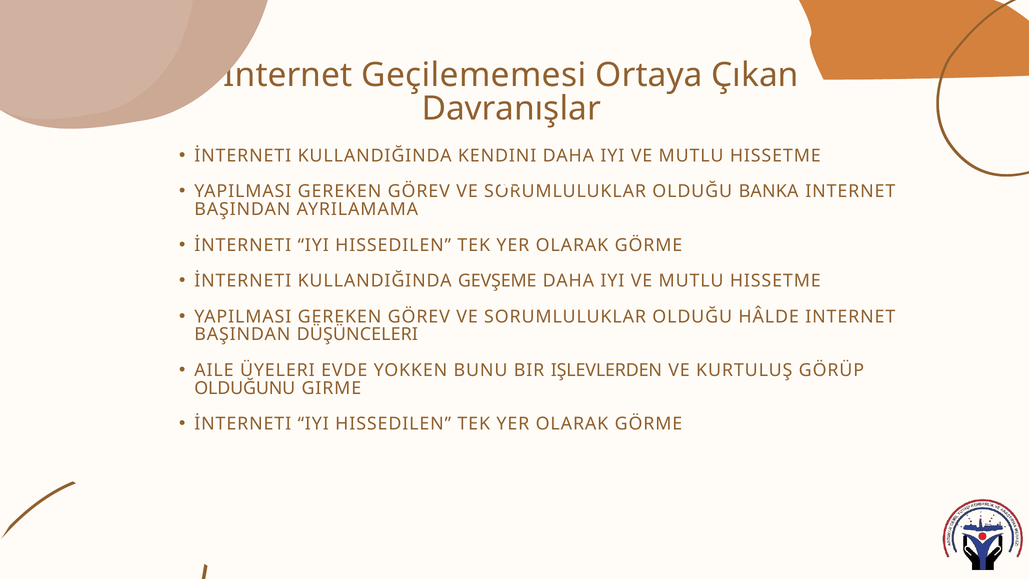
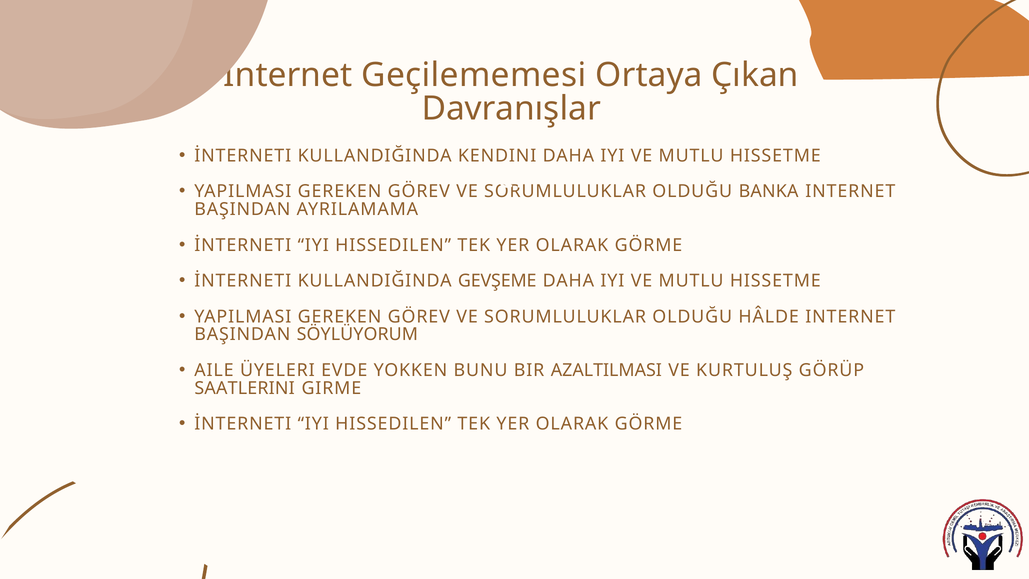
DÜŞÜNCELERI: DÜŞÜNCELERI -> SÖYLÜYORUM
IŞLEVLERDEN: IŞLEVLERDEN -> AZALTILMASI
OLDUĞUNU: OLDUĞUNU -> SAATLERINI
